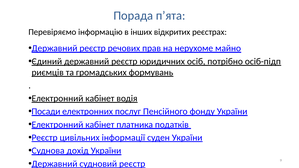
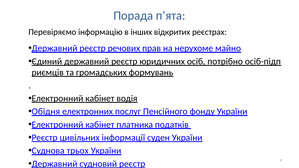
Посади: Посади -> Обідня
дохід: дохід -> трьох
